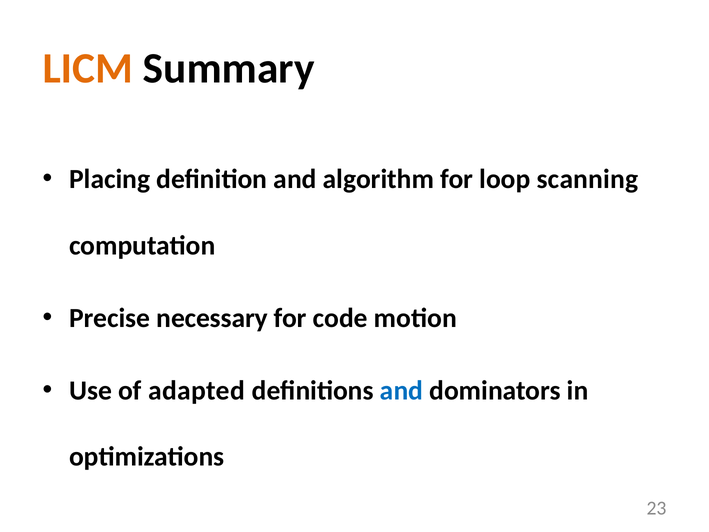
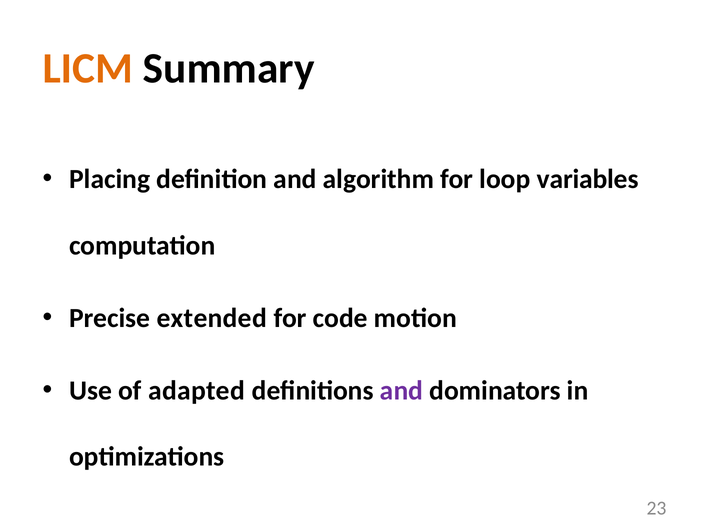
scanning: scanning -> variables
necessary: necessary -> extended
and at (402, 390) colour: blue -> purple
